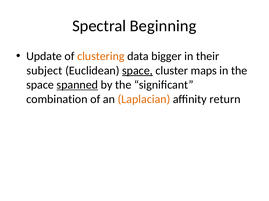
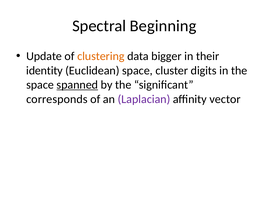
subject: subject -> identity
space at (137, 71) underline: present -> none
maps: maps -> digits
combination: combination -> corresponds
Laplacian colour: orange -> purple
return: return -> vector
